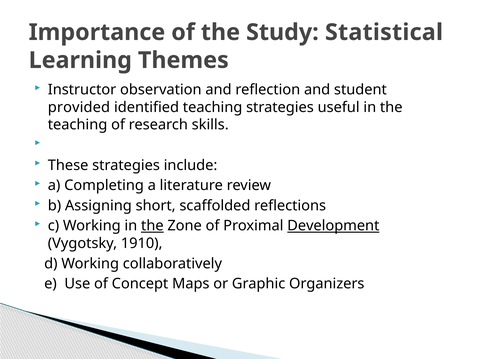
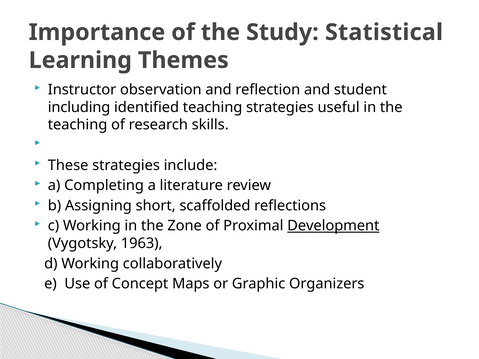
provided: provided -> including
the at (152, 226) underline: present -> none
1910: 1910 -> 1963
